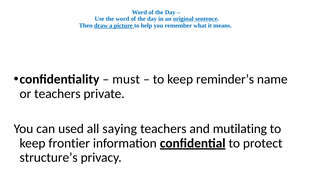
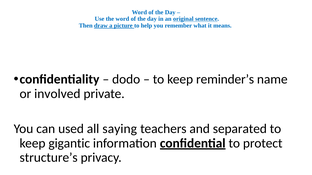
must: must -> dodo
or teachers: teachers -> involved
mutilating: mutilating -> separated
frontier: frontier -> gigantic
